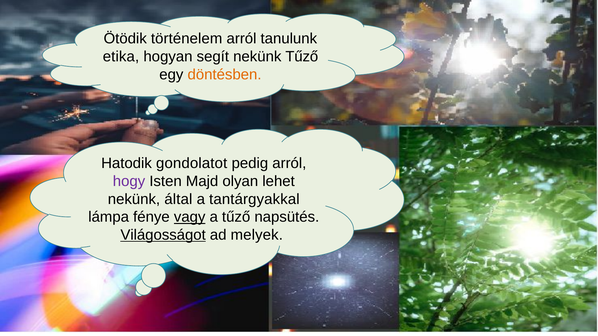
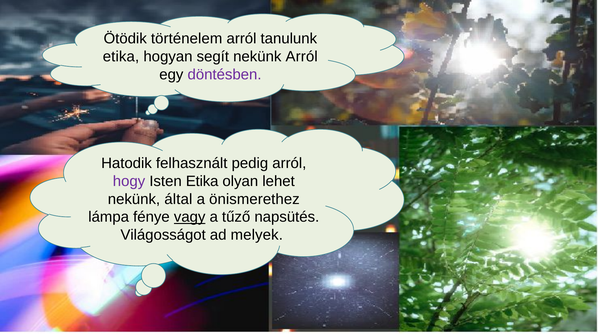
nekünk Tűző: Tűző -> Arról
döntésben colour: orange -> purple
gondolatot: gondolatot -> felhasznált
Isten Majd: Majd -> Etika
tantárgyakkal: tantárgyakkal -> önismerethez
Világosságot underline: present -> none
